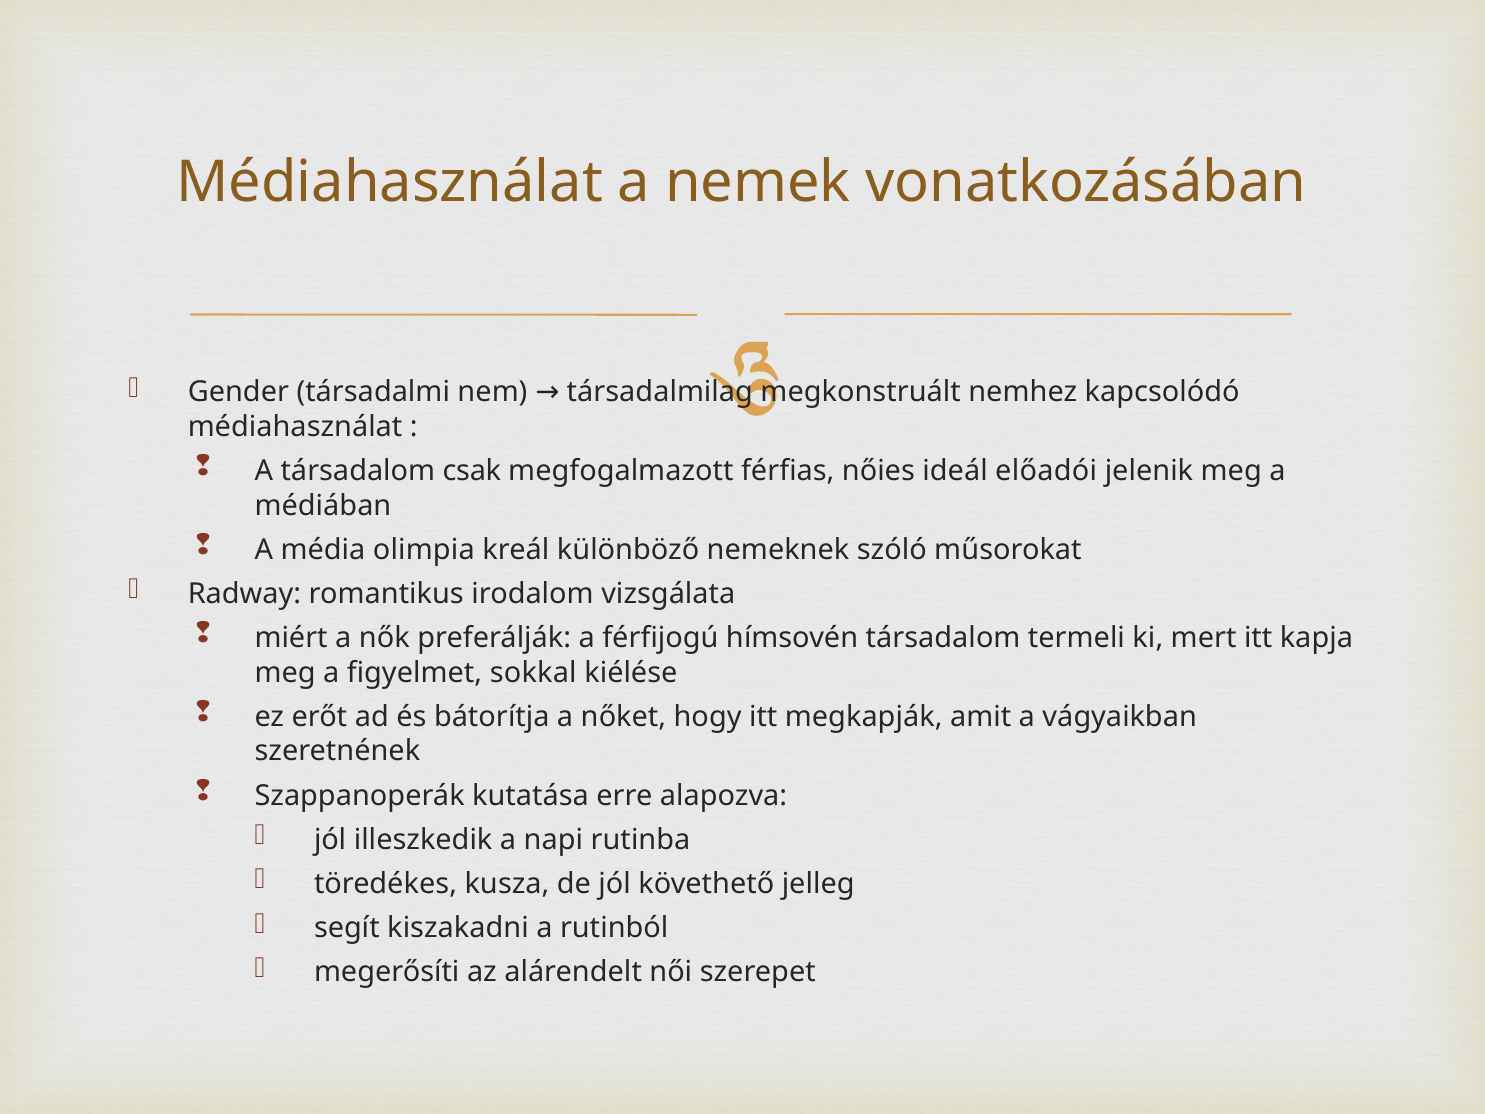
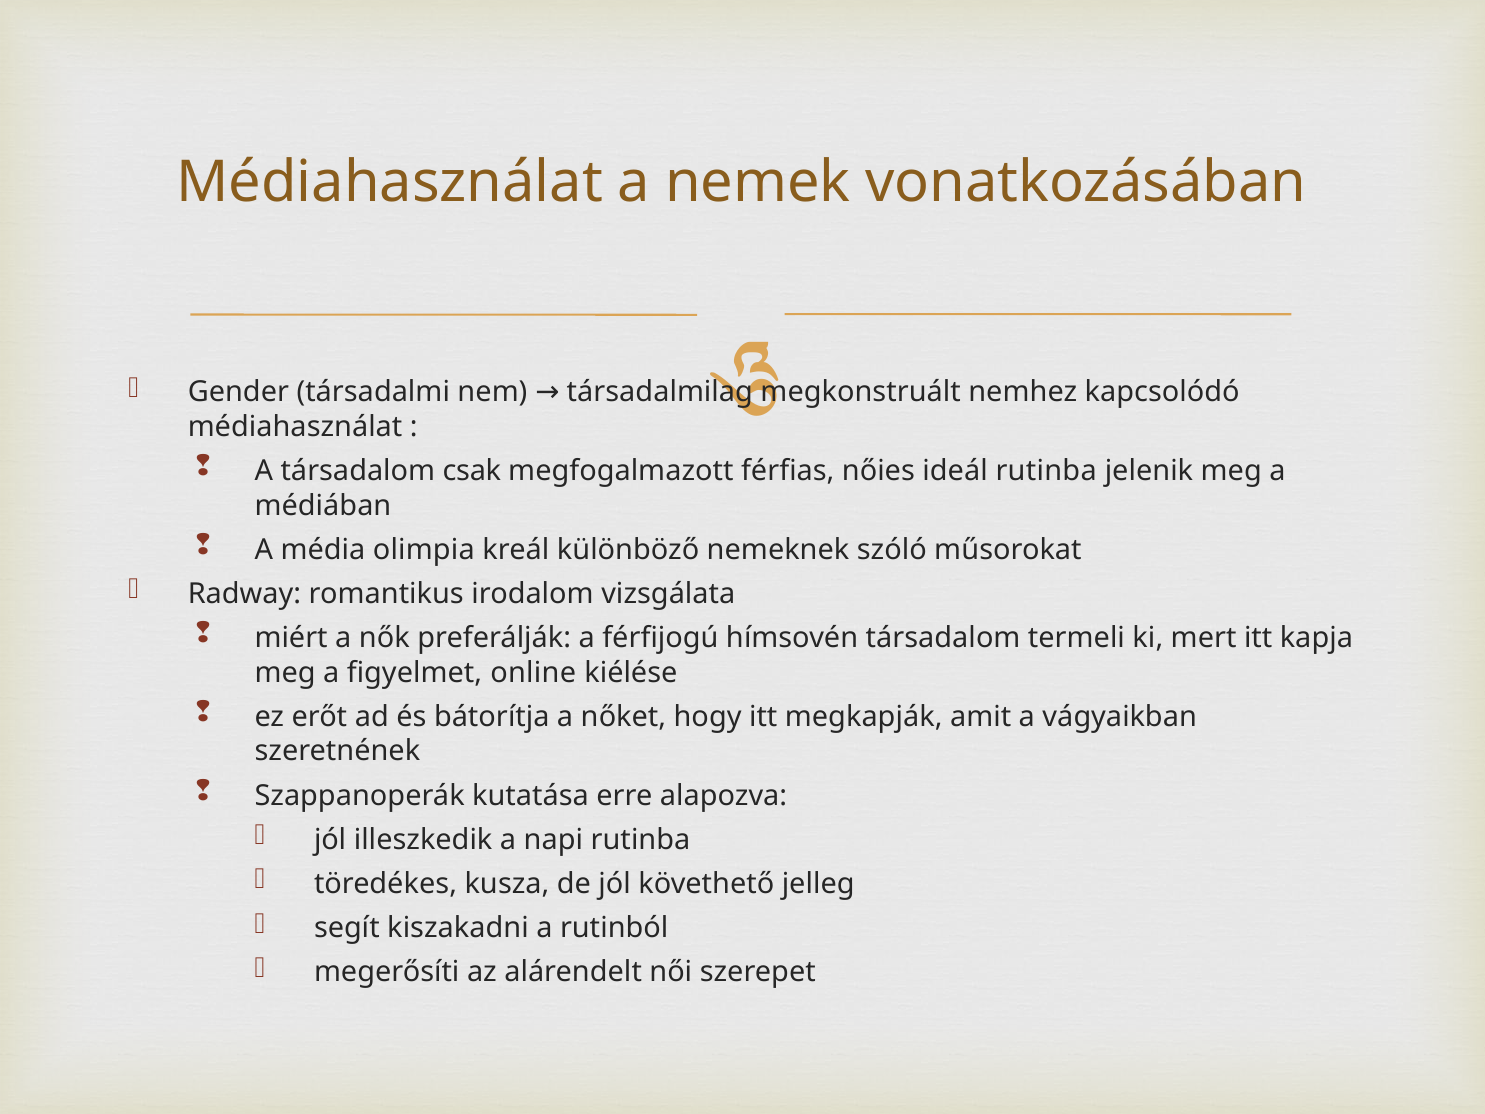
ideál előadói: előadói -> rutinba
sokkal: sokkal -> online
